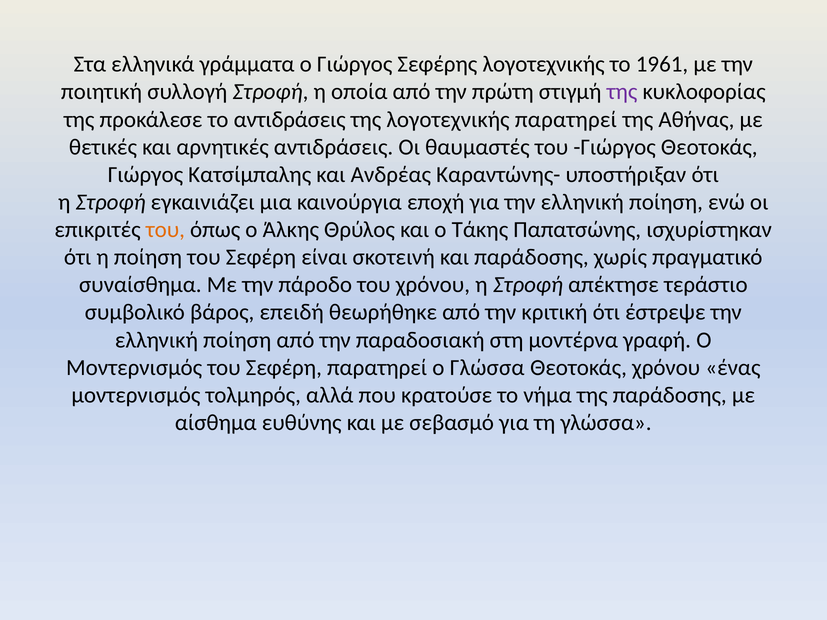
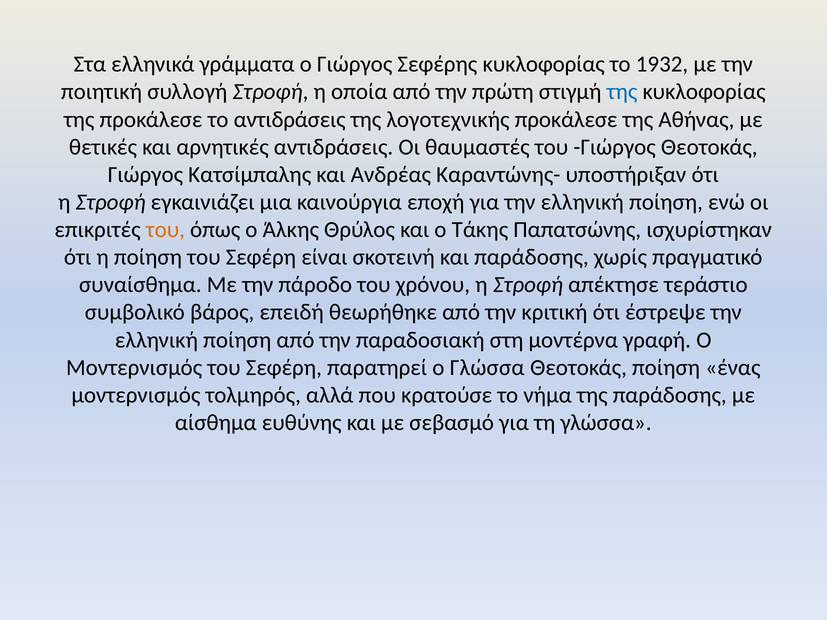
Σεφέρης λογοτεχνικής: λογοτεχνικής -> κυκλοφορίας
1961: 1961 -> 1932
της at (622, 92) colour: purple -> blue
λογοτεχνικής παρατηρεί: παρατηρεί -> προκάλεσε
Θεοτοκάς χρόνου: χρόνου -> ποίηση
